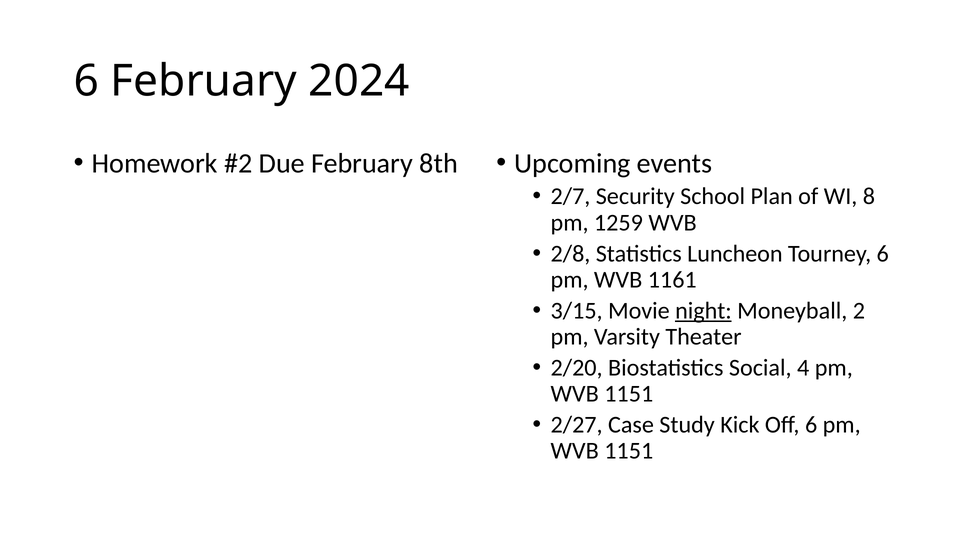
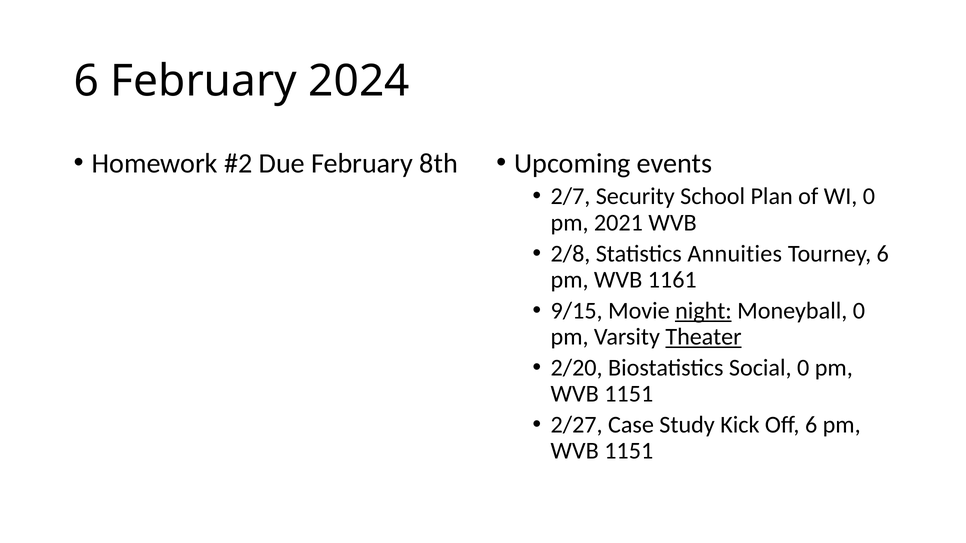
WI 8: 8 -> 0
1259: 1259 -> 2021
Luncheon: Luncheon -> Annuities
3/15: 3/15 -> 9/15
Moneyball 2: 2 -> 0
Theater underline: none -> present
Social 4: 4 -> 0
